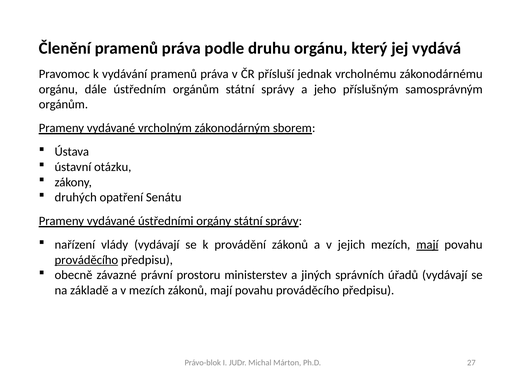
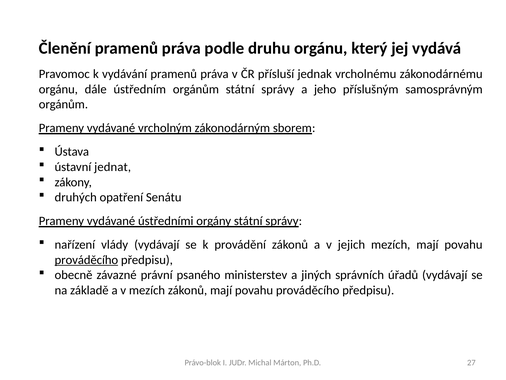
otázku: otázku -> jednat
mají at (427, 244) underline: present -> none
prostoru: prostoru -> psaného
